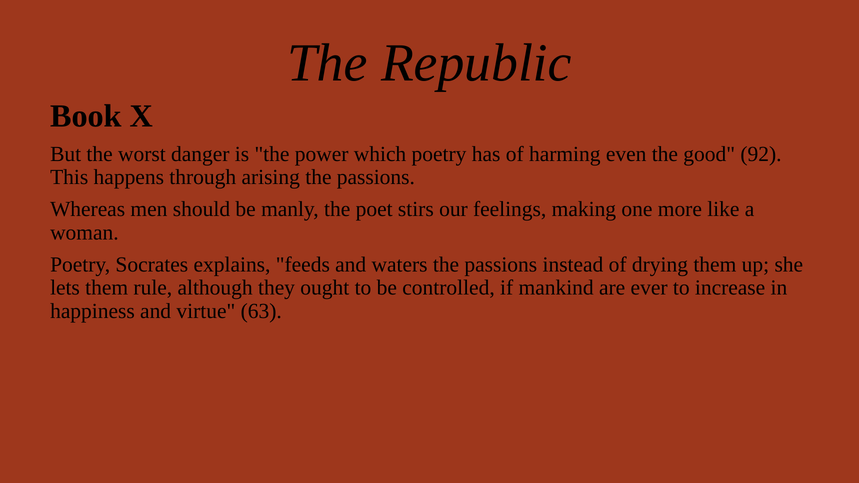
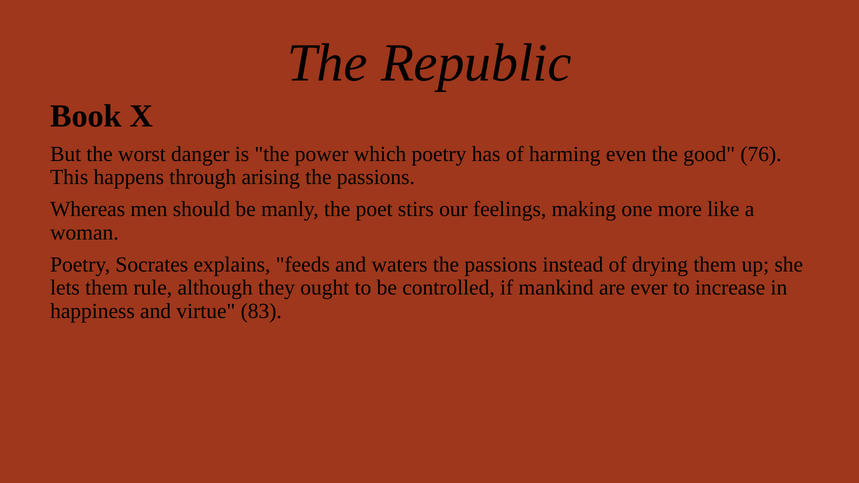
92: 92 -> 76
63: 63 -> 83
